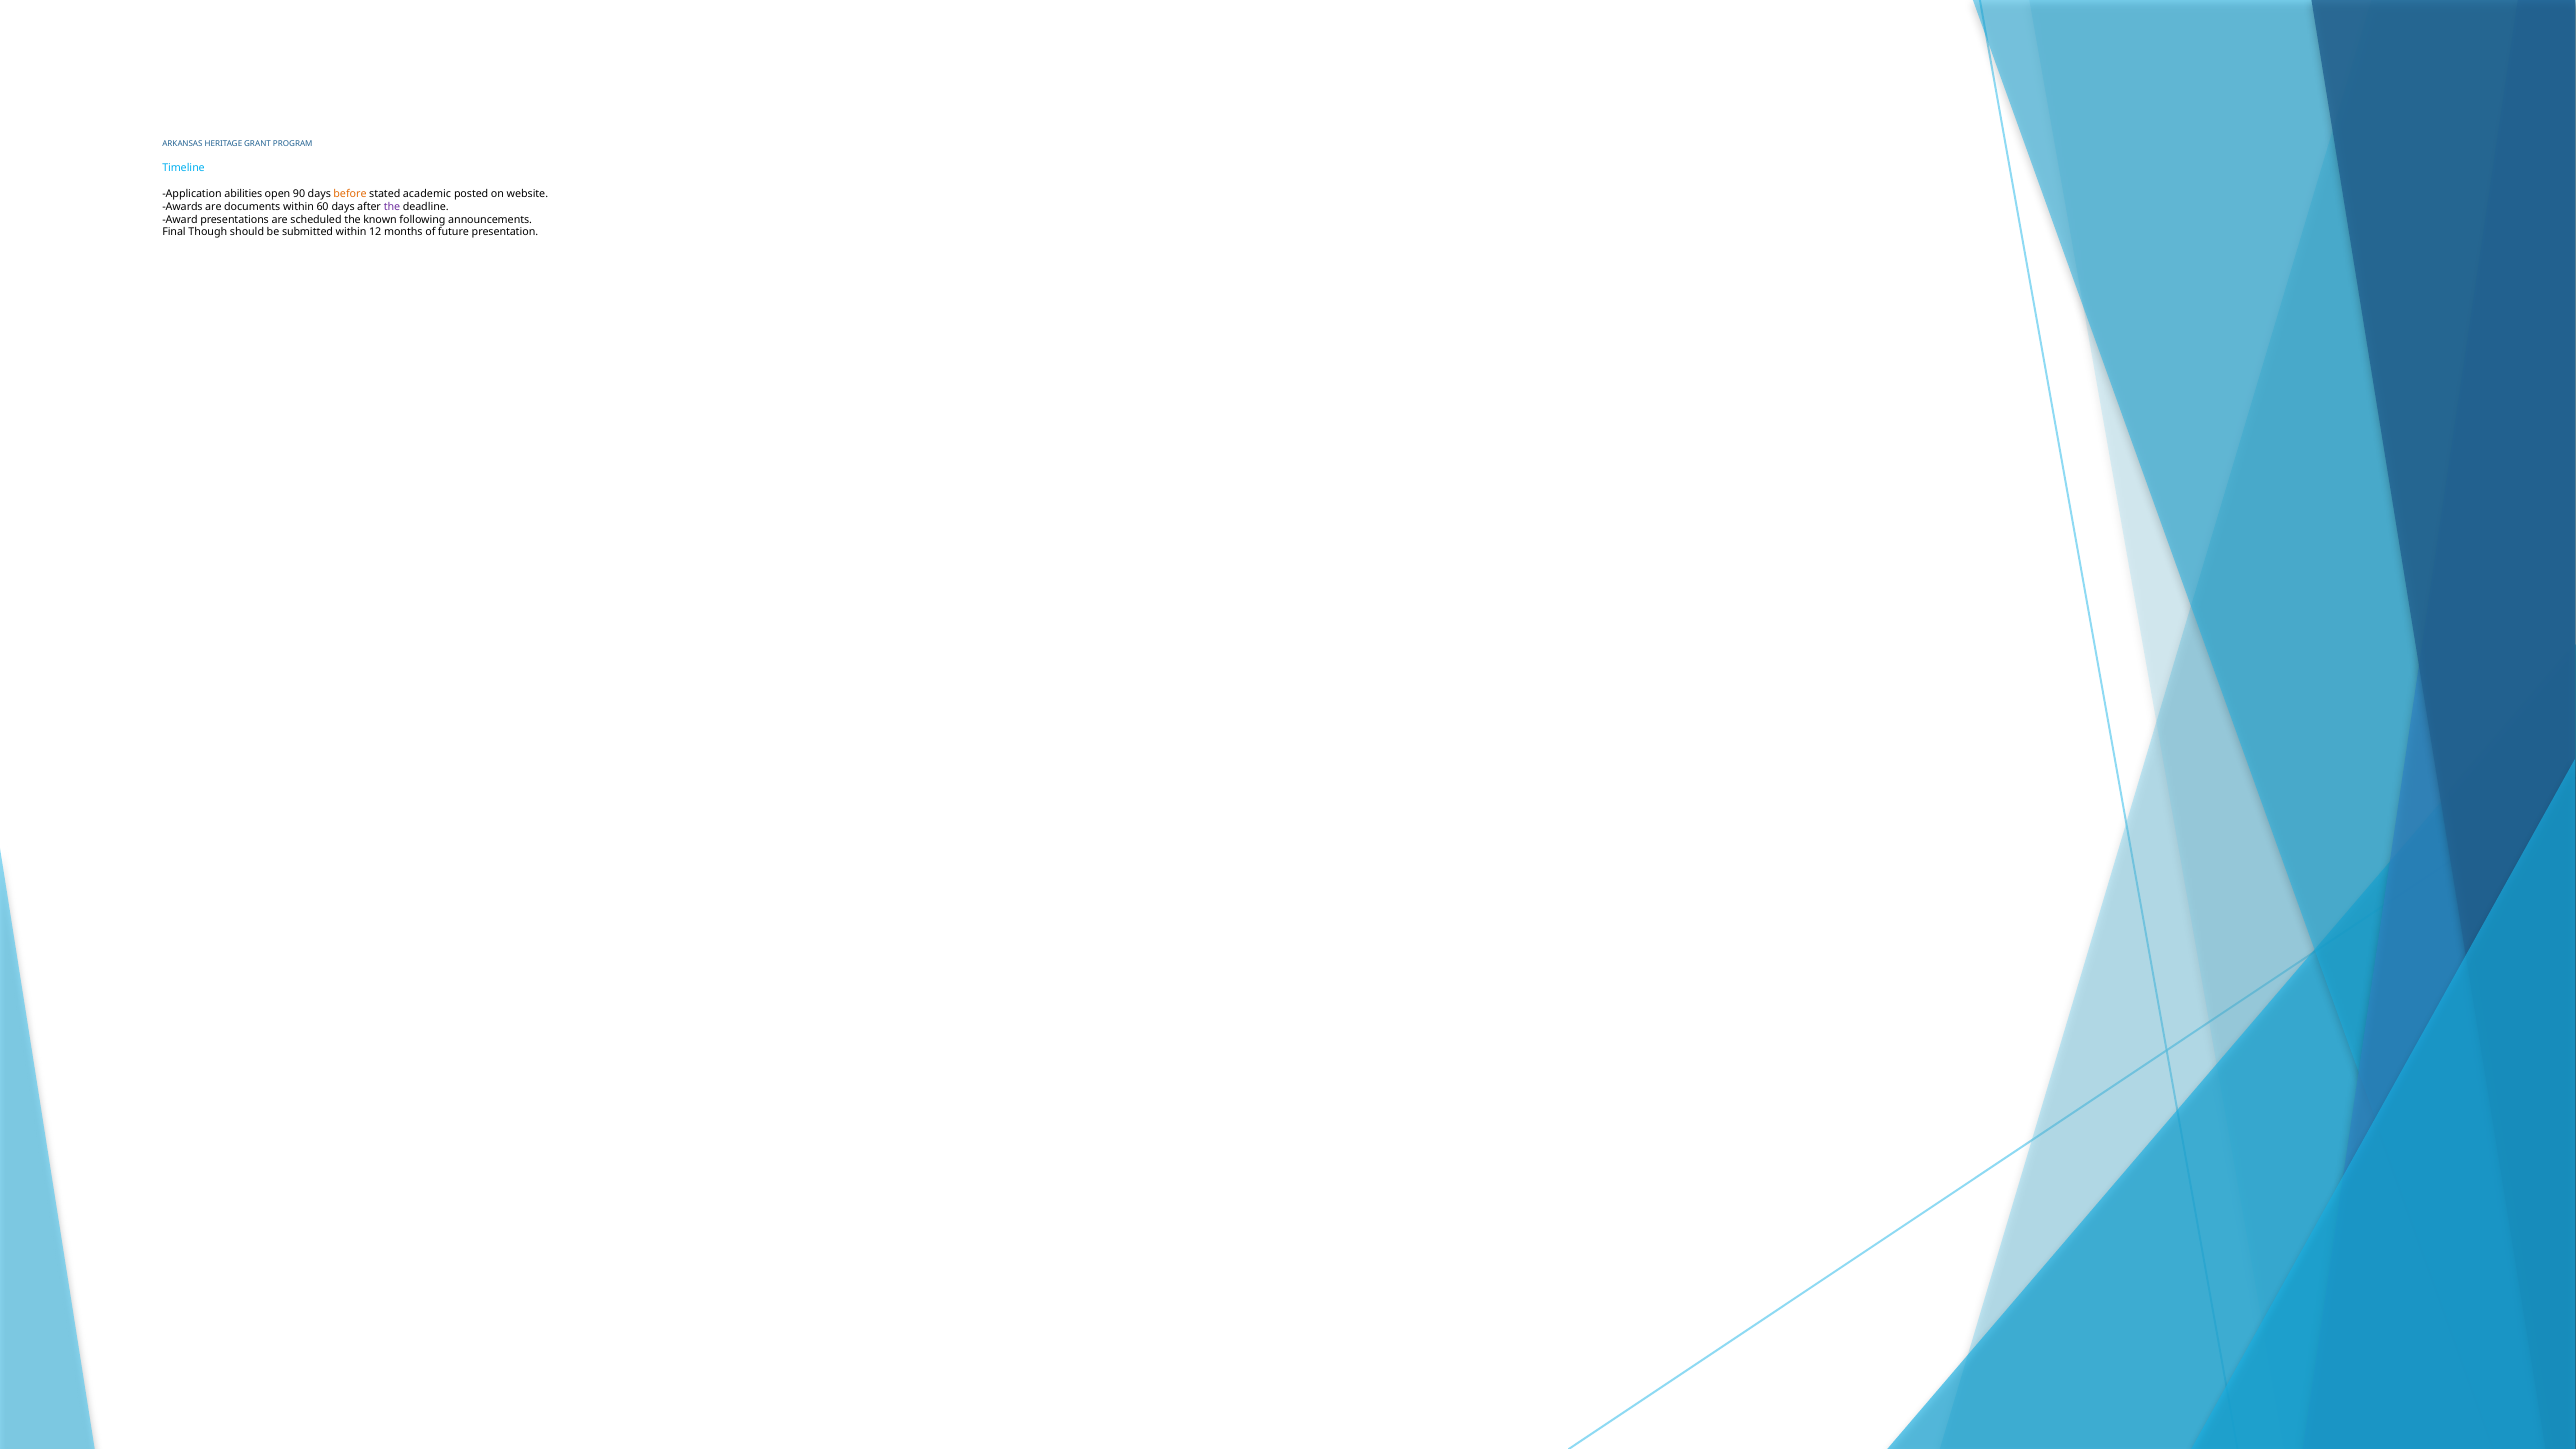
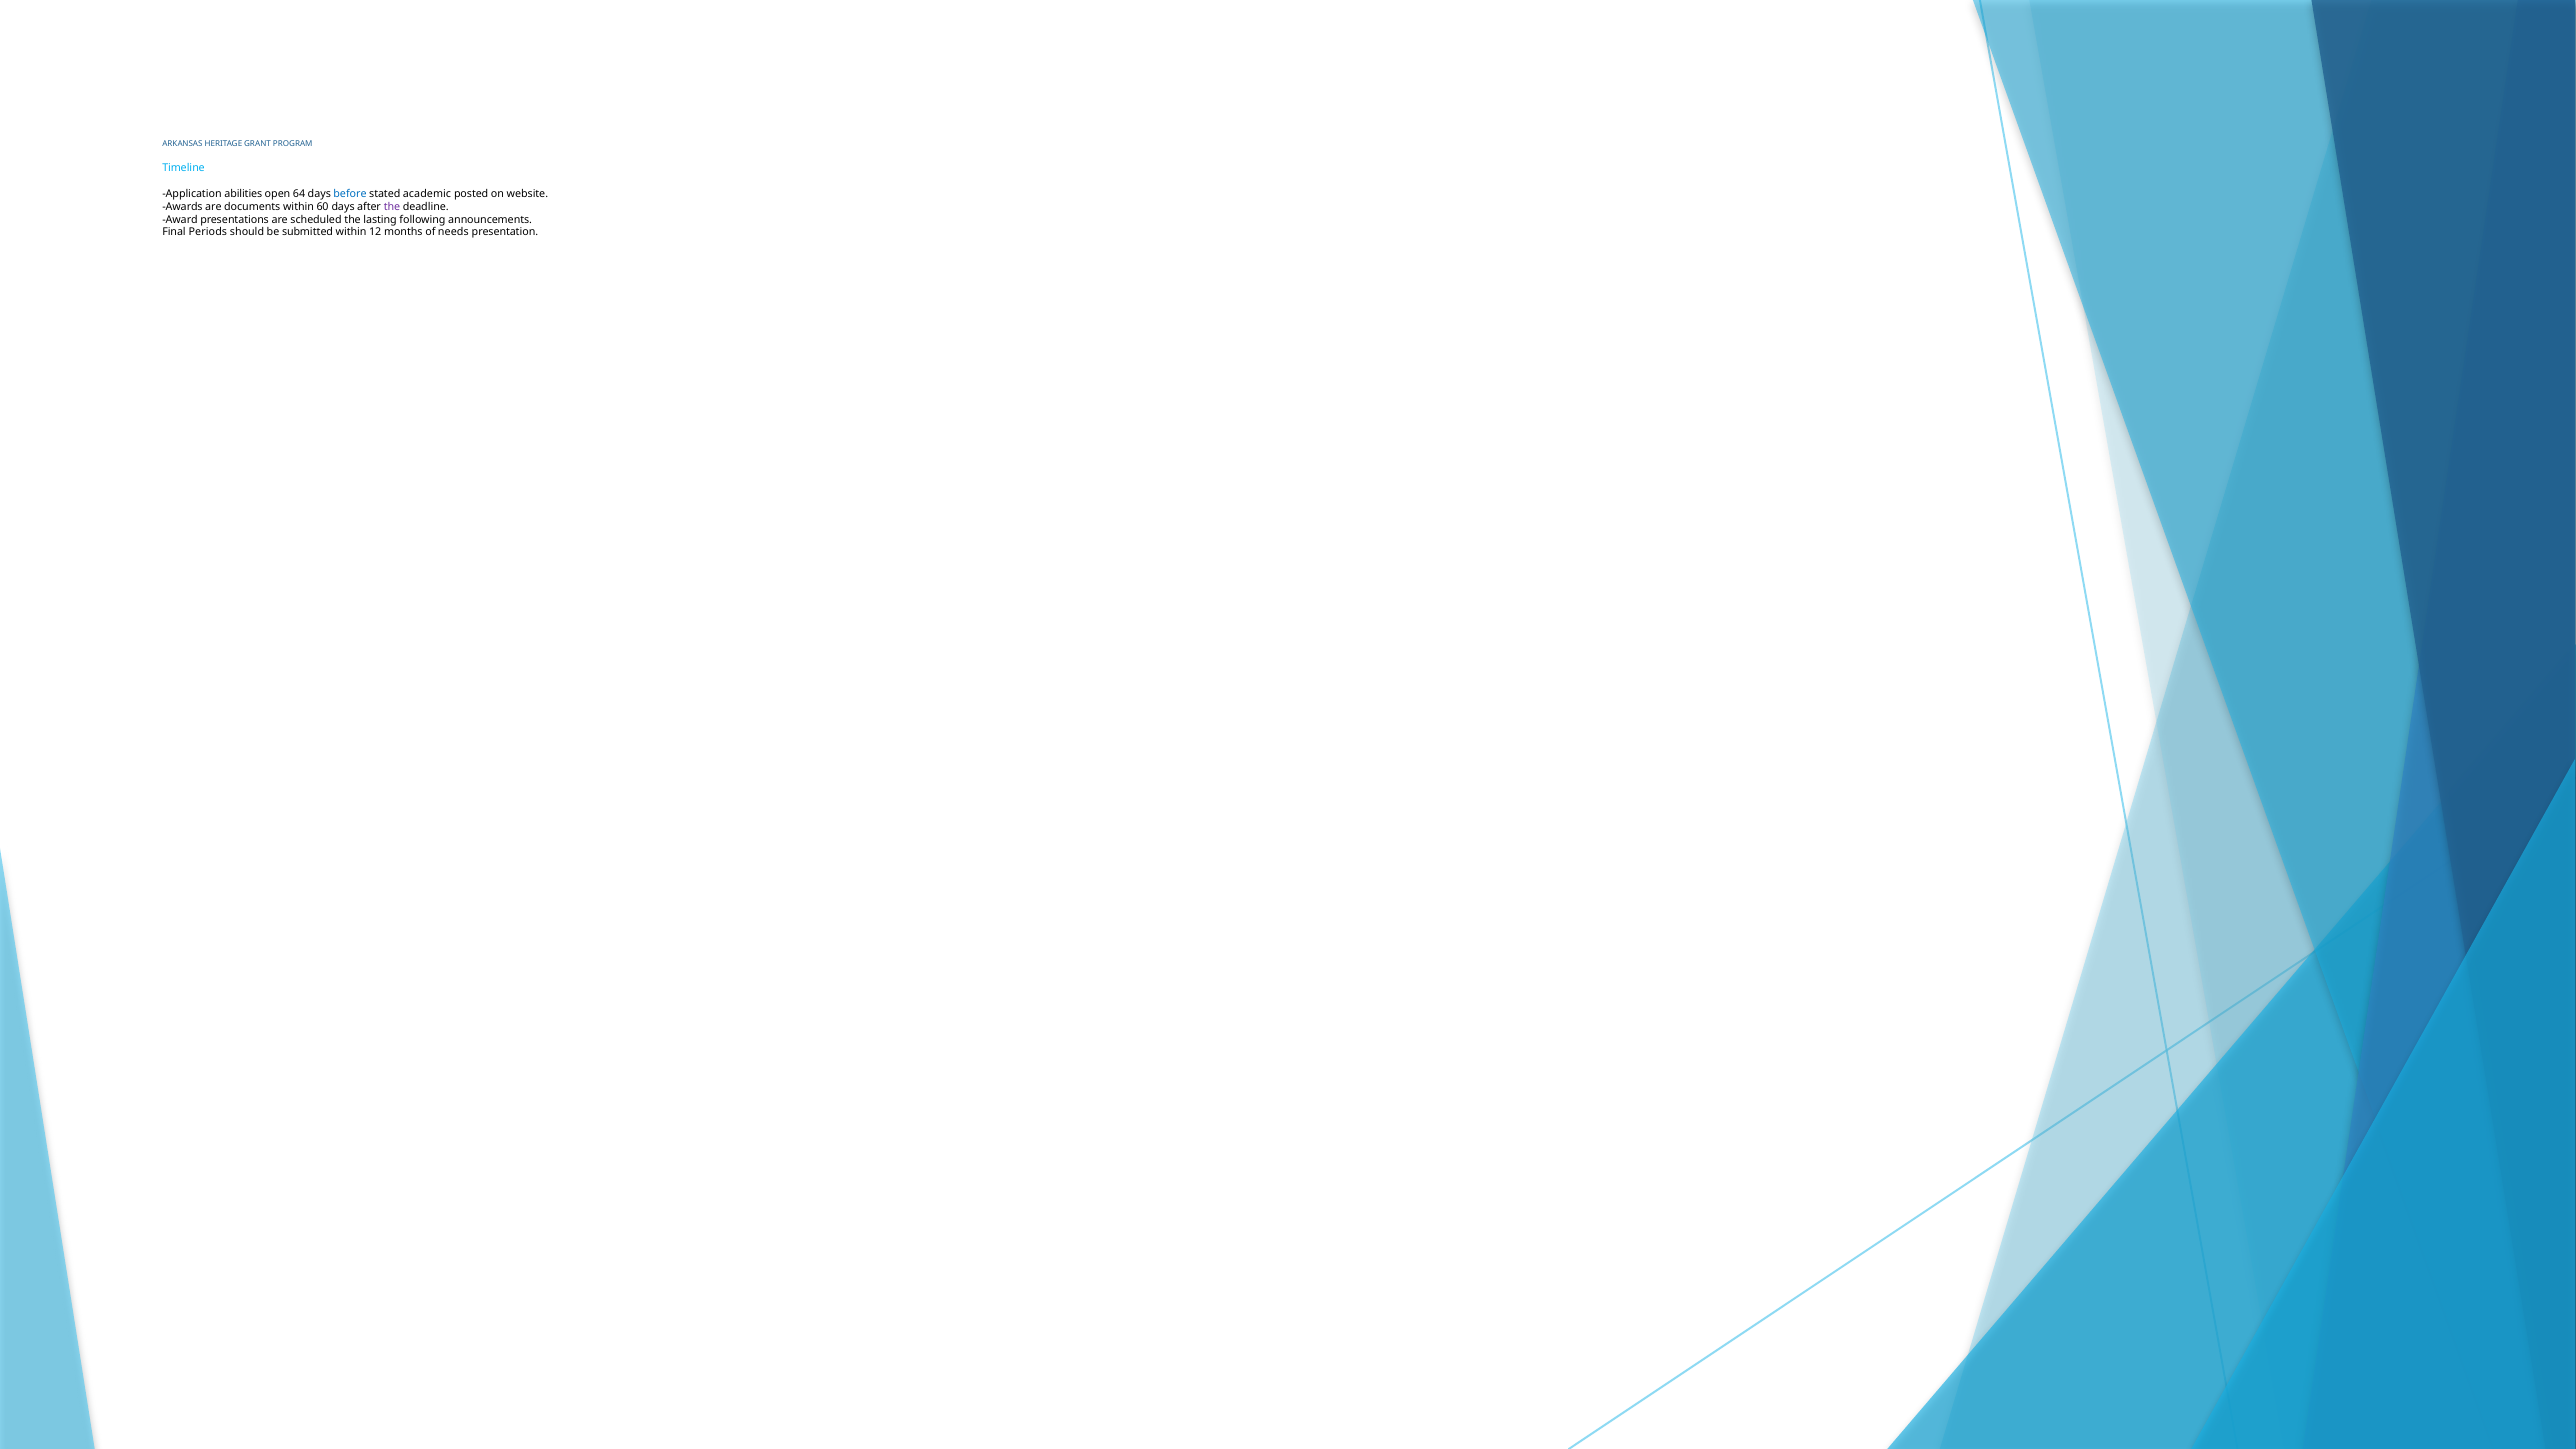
90: 90 -> 64
before colour: orange -> blue
known: known -> lasting
Though: Though -> Periods
future: future -> needs
